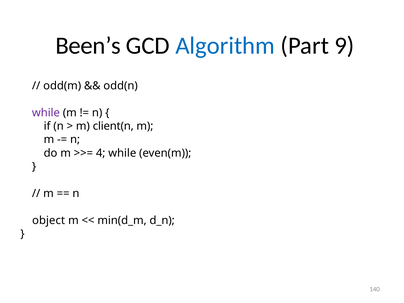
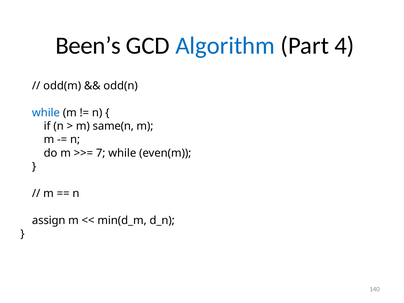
9: 9 -> 4
while at (46, 113) colour: purple -> blue
client(n: client(n -> same(n
4: 4 -> 7
object: object -> assign
